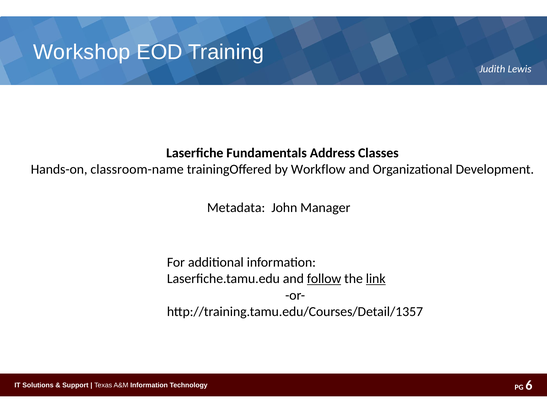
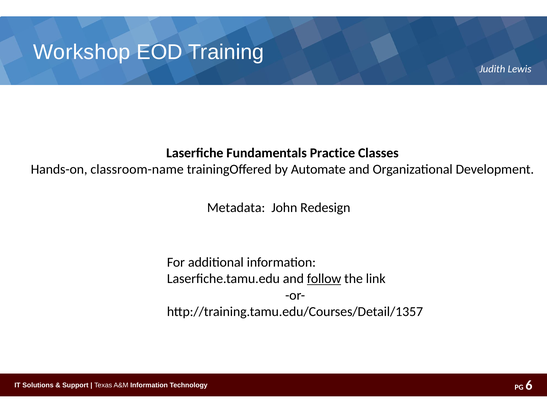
Address: Address -> Practice
Workflow: Workflow -> Automate
Manager: Manager -> Redesign
link underline: present -> none
